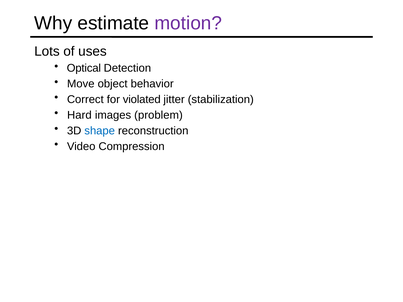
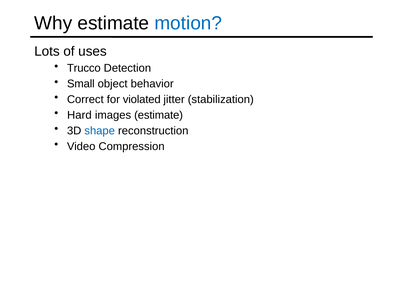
motion colour: purple -> blue
Optical: Optical -> Trucco
Move: Move -> Small
images problem: problem -> estimate
